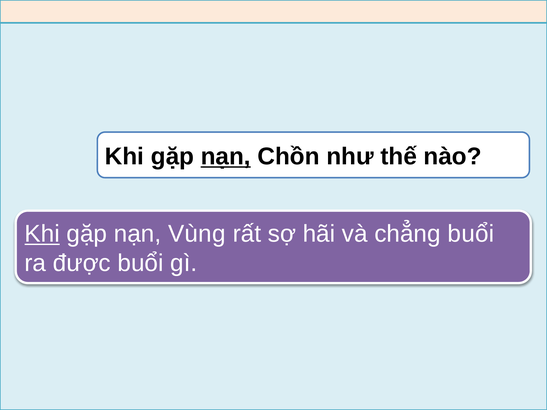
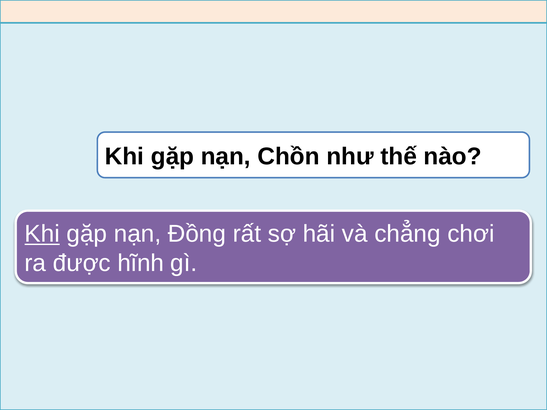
nạn at (226, 157) underline: present -> none
Vùng: Vùng -> Đồng
chẳng buổi: buổi -> chơi
được buổi: buổi -> hĩnh
